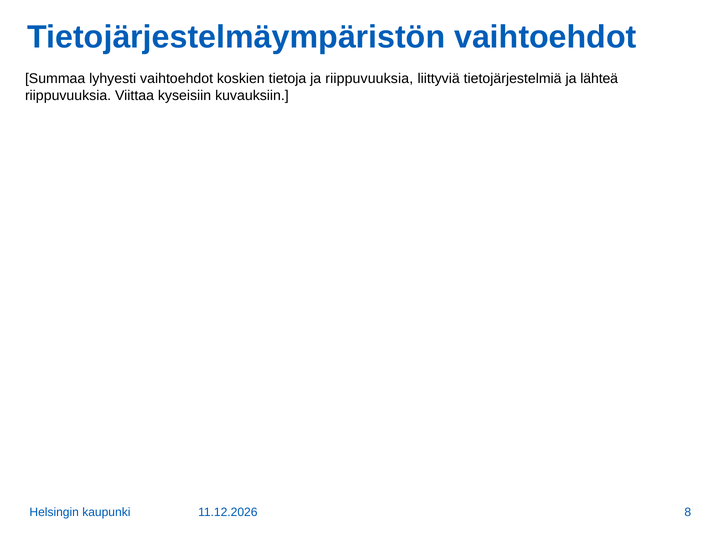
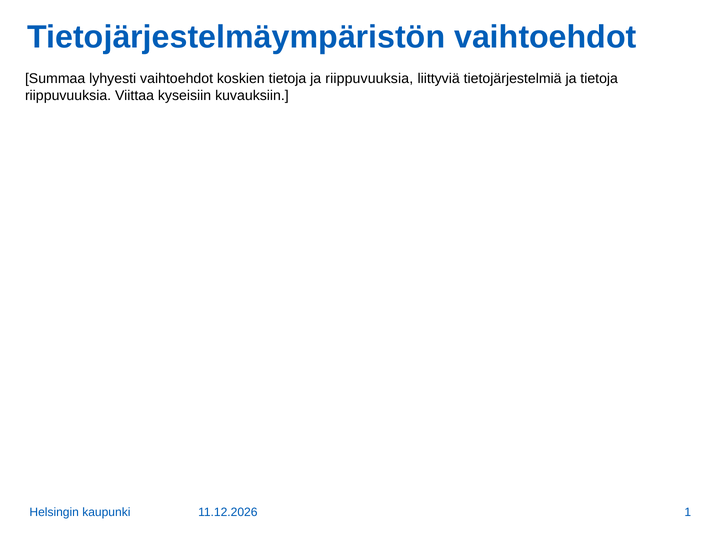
ja lähteä: lähteä -> tietoja
8: 8 -> 1
